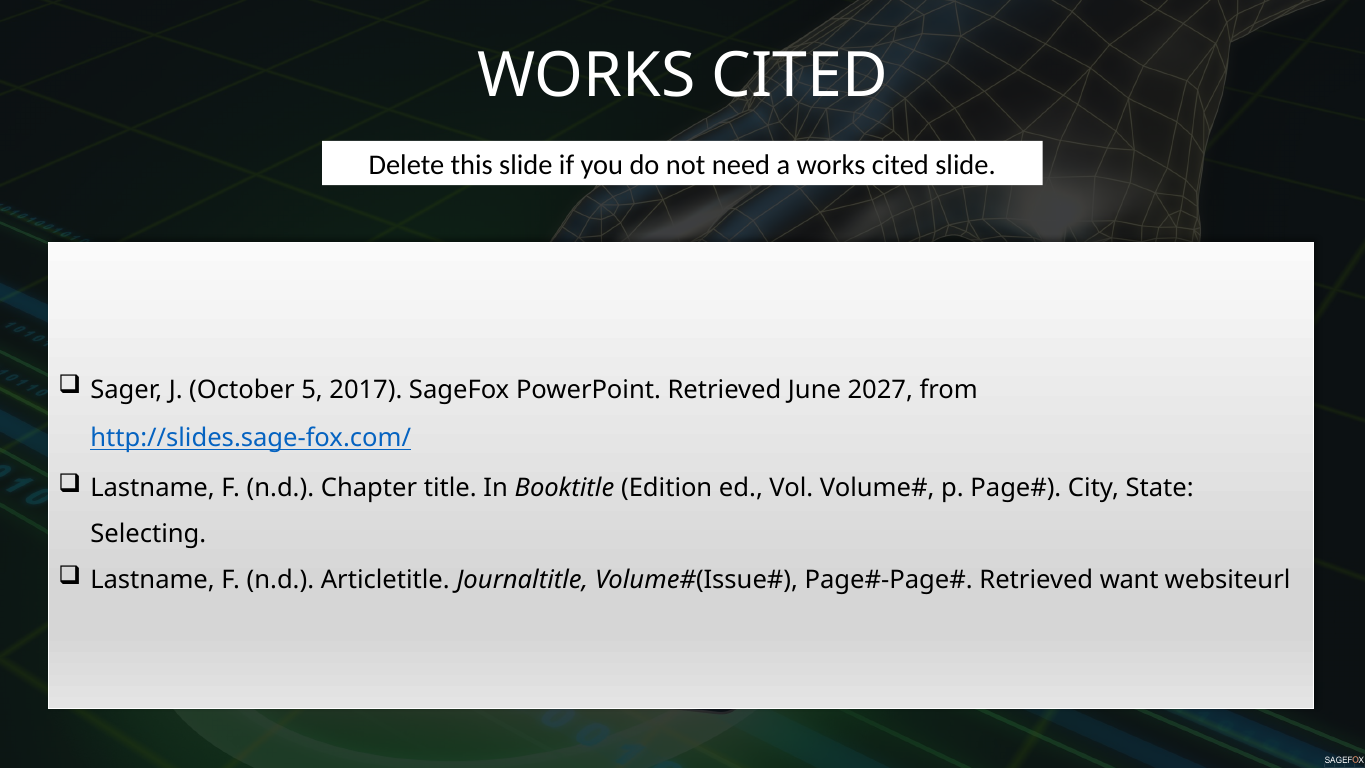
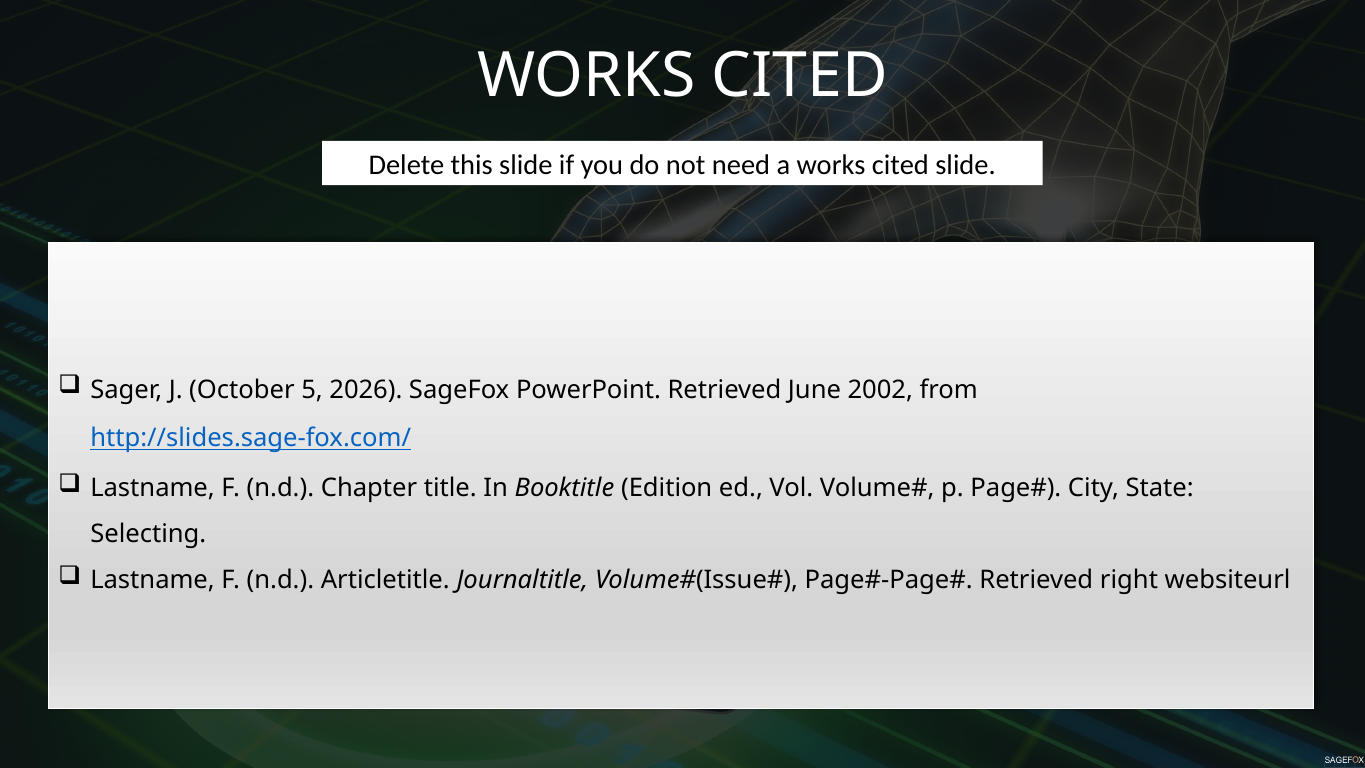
2017: 2017 -> 2026
2027: 2027 -> 2002
want: want -> right
